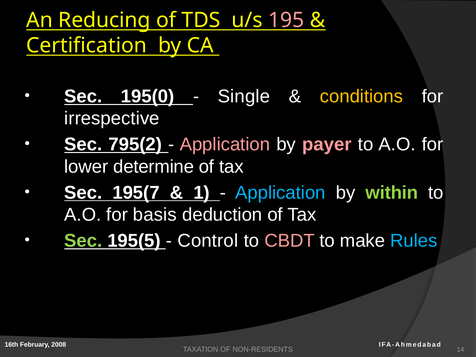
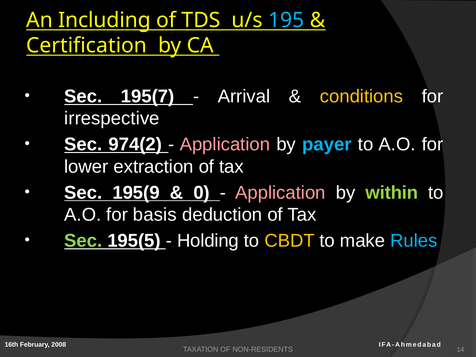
Reducing: Reducing -> Including
195 colour: pink -> light blue
195(0: 195(0 -> 195(7
Single: Single -> Arrival
795(2: 795(2 -> 974(2
payer colour: pink -> light blue
determine: determine -> extraction
195(7: 195(7 -> 195(9
1: 1 -> 0
Application at (280, 193) colour: light blue -> pink
Control: Control -> Holding
CBDT colour: pink -> yellow
